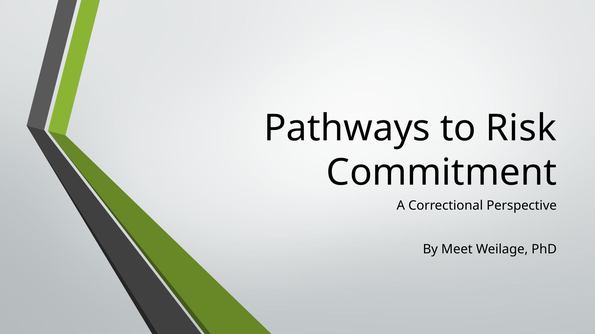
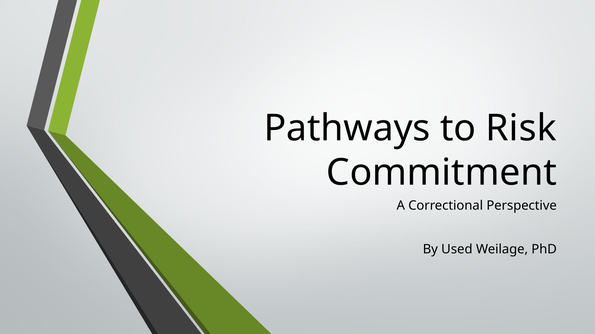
Meet: Meet -> Used
